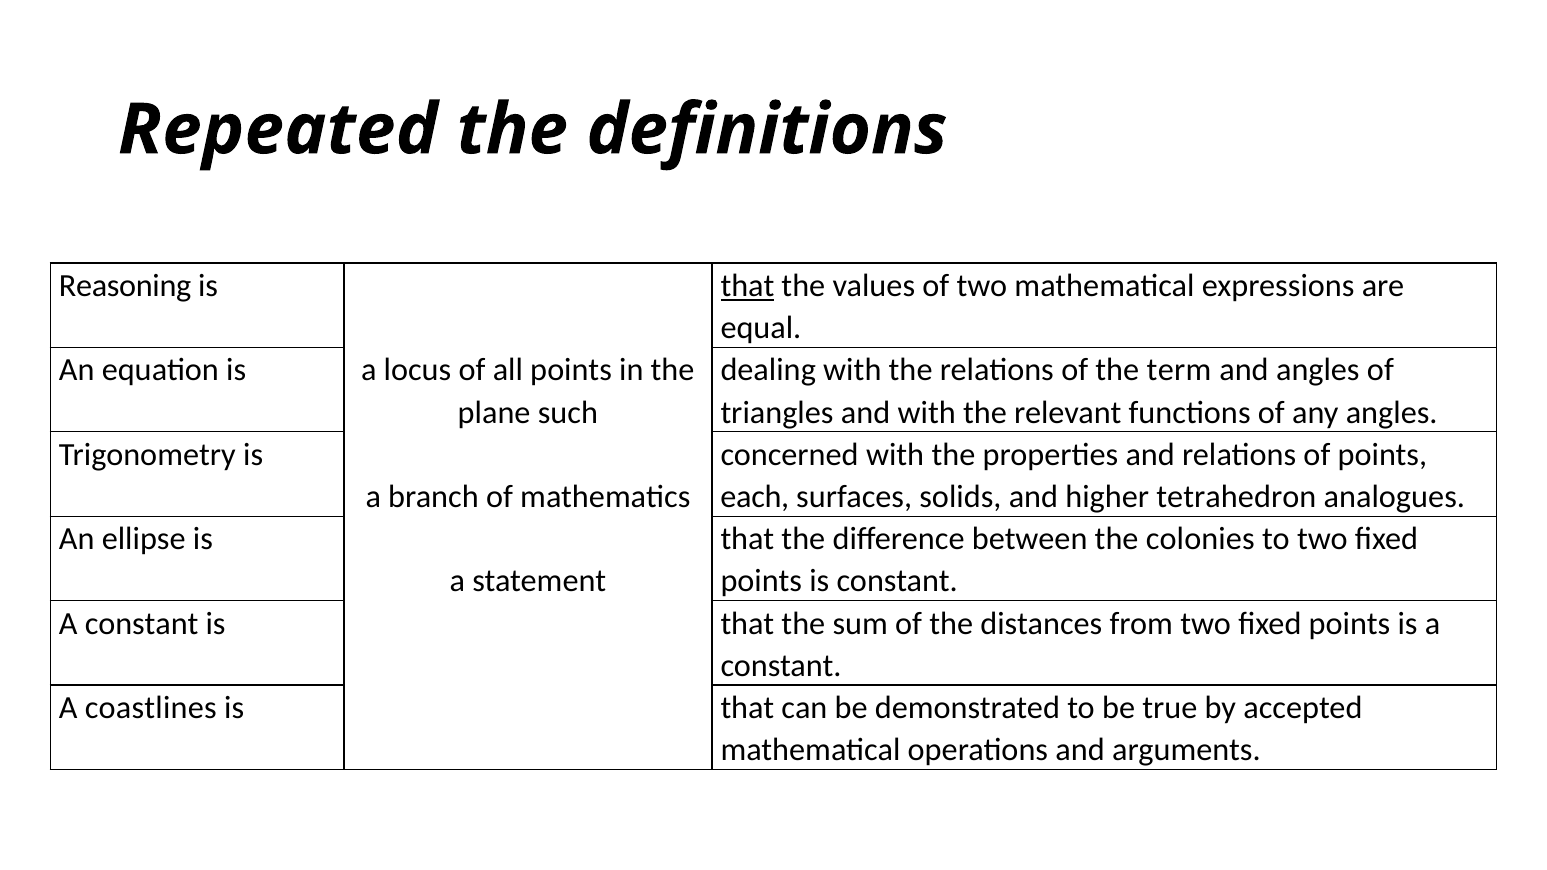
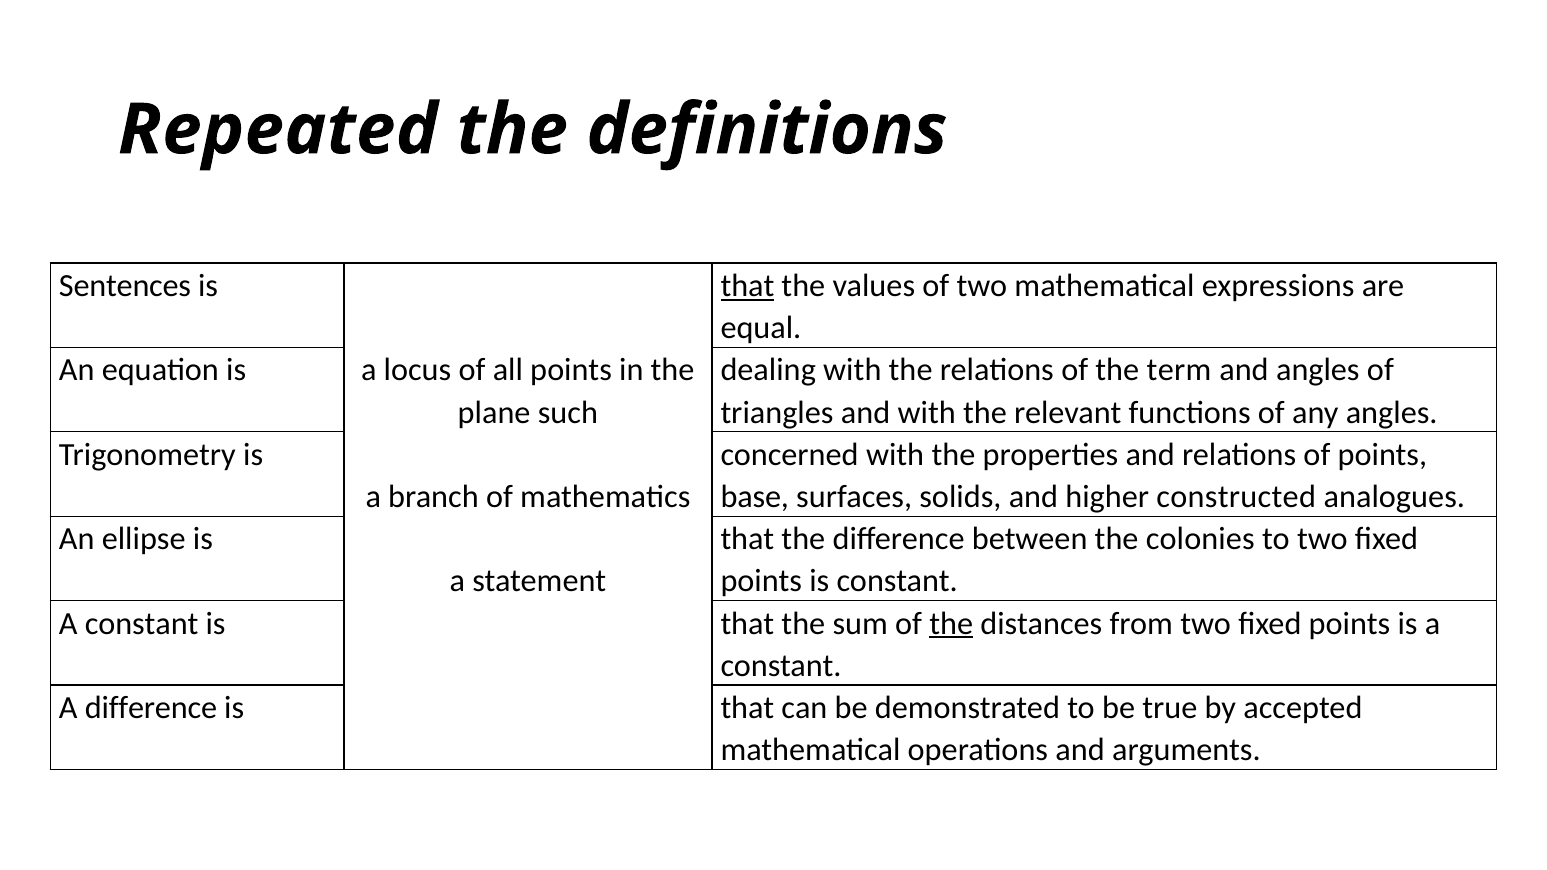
Reasoning: Reasoning -> Sentences
each: each -> base
tetrahedron: tetrahedron -> constructed
the at (951, 624) underline: none -> present
A coastlines: coastlines -> difference
